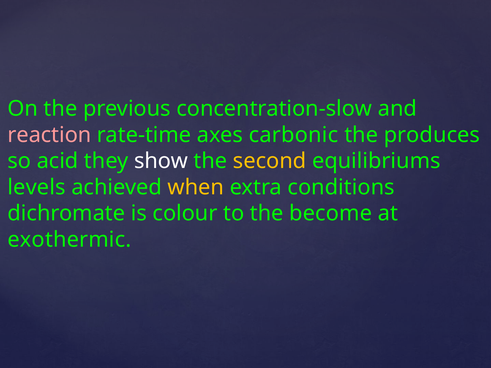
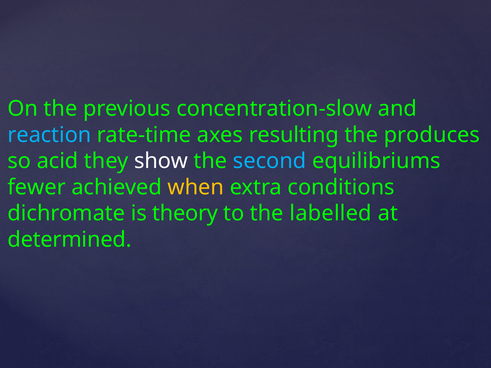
reaction colour: pink -> light blue
carbonic: carbonic -> resulting
second colour: yellow -> light blue
levels: levels -> fewer
colour: colour -> theory
become: become -> labelled
exothermic: exothermic -> determined
